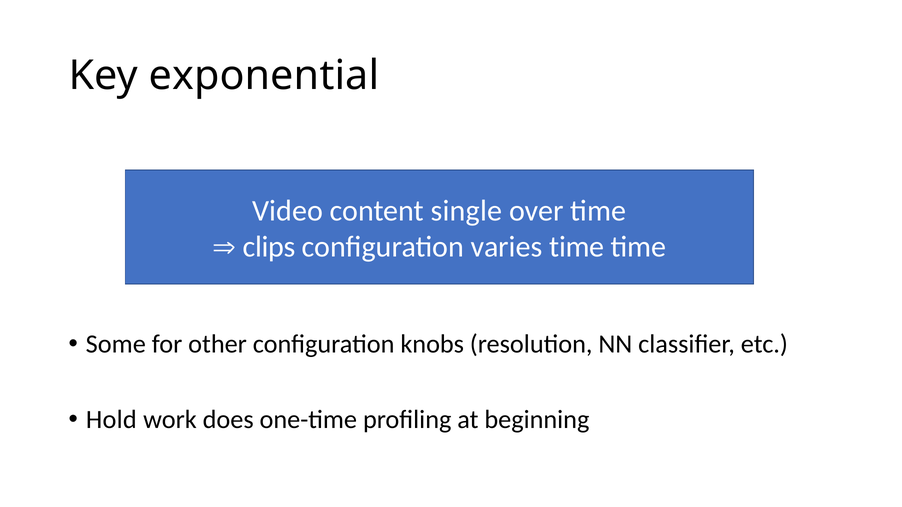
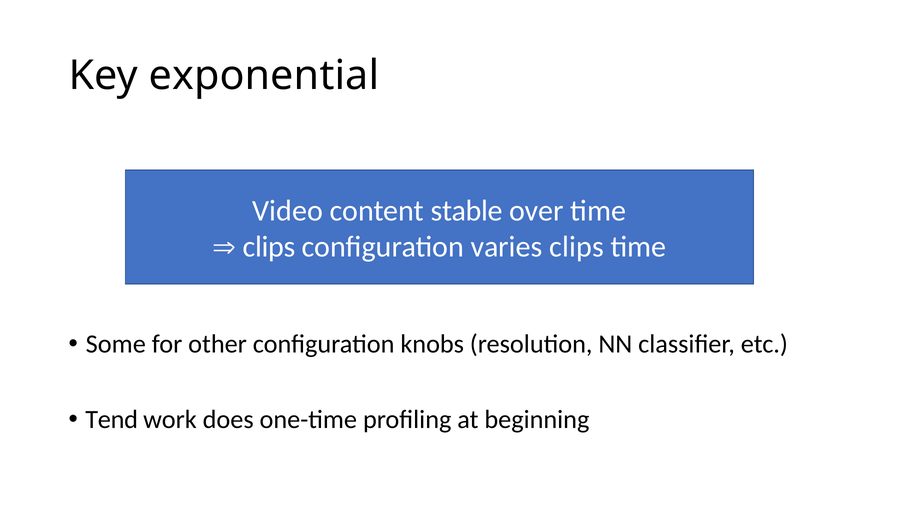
single: single -> stable
varies time: time -> clips
Hold: Hold -> Tend
